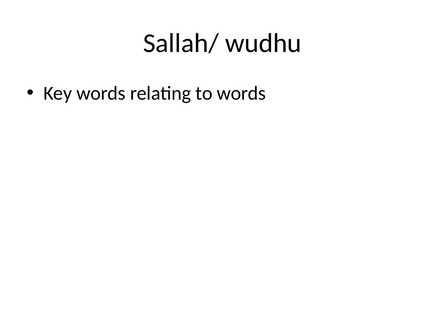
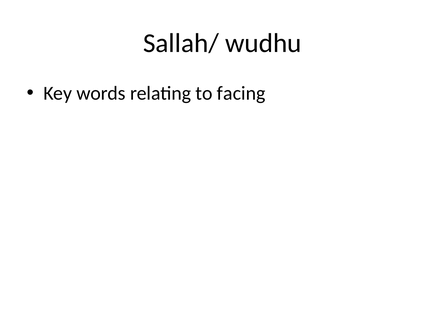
to words: words -> facing
